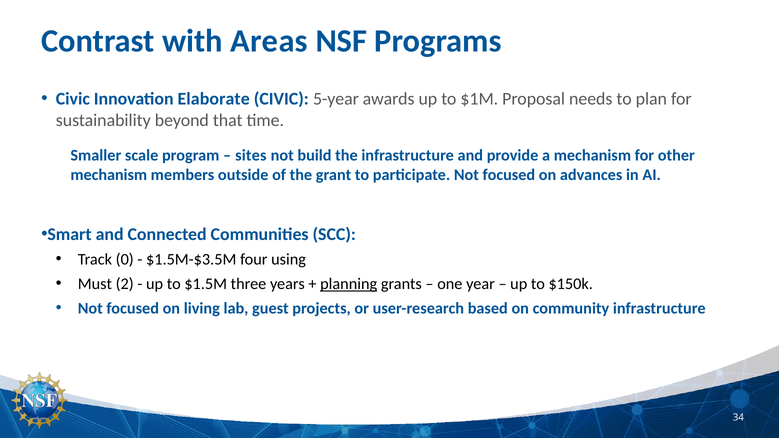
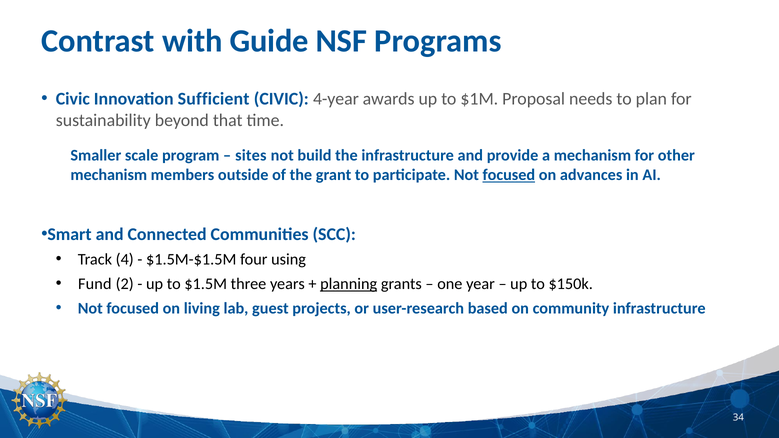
Areas: Areas -> Guide
Elaborate: Elaborate -> Sufficient
5-year: 5-year -> 4-year
focused at (509, 175) underline: none -> present
0: 0 -> 4
$1.5M-$3.5M: $1.5M-$3.5M -> $1.5M-$1.5M
Must: Must -> Fund
